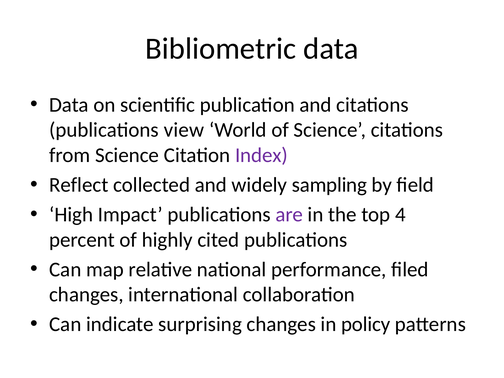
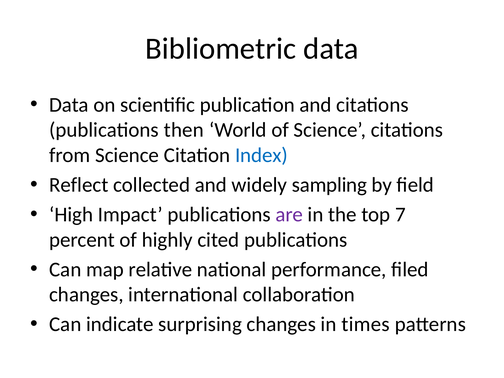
view: view -> then
Index colour: purple -> blue
4: 4 -> 7
policy: policy -> times
